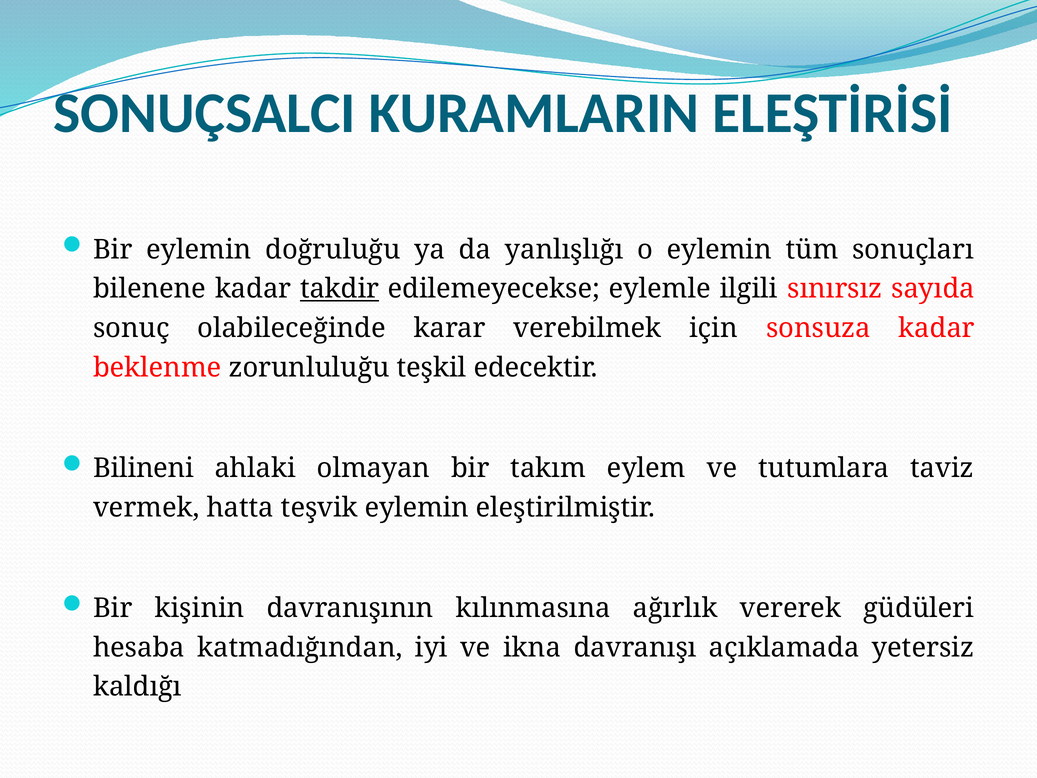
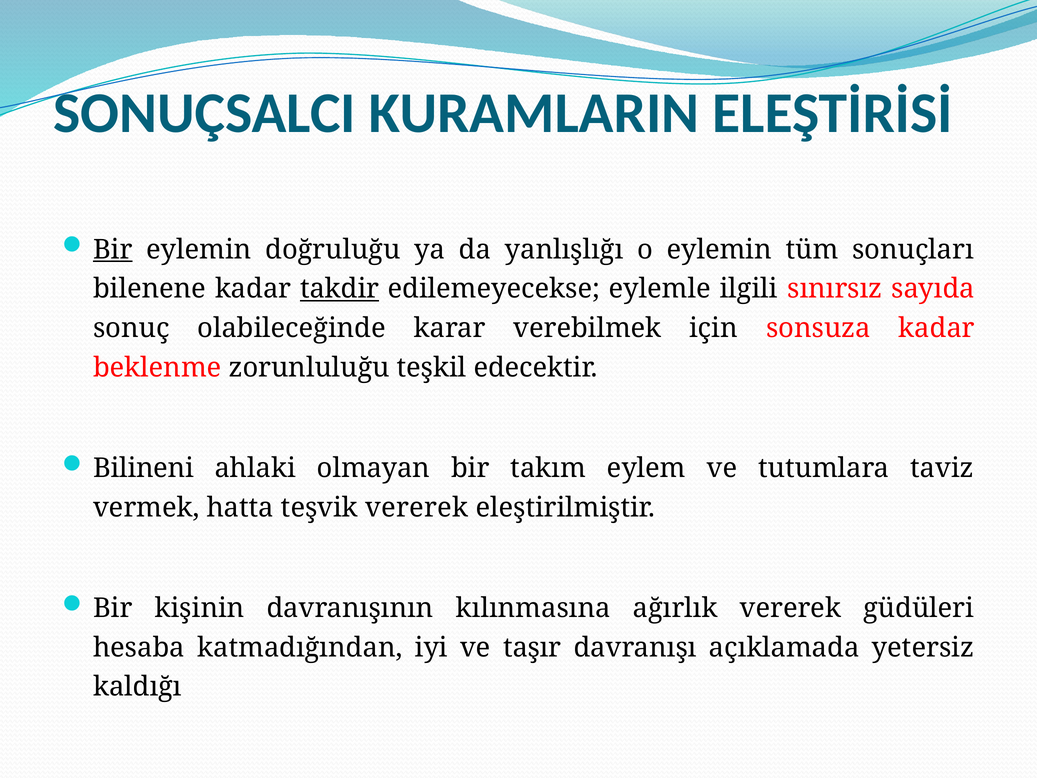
Bir at (113, 249) underline: none -> present
teşvik eylemin: eylemin -> vererek
ikna: ikna -> taşır
